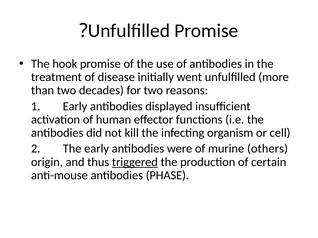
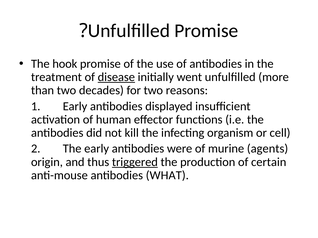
disease underline: none -> present
others: others -> agents
PHASE: PHASE -> WHAT
